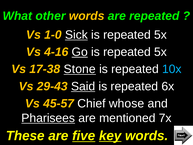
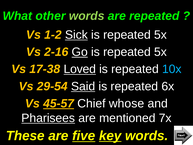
words at (87, 16) colour: yellow -> light green
1-0: 1-0 -> 1-2
4-16: 4-16 -> 2-16
Stone: Stone -> Loved
29-43: 29-43 -> 29-54
45-57 underline: none -> present
